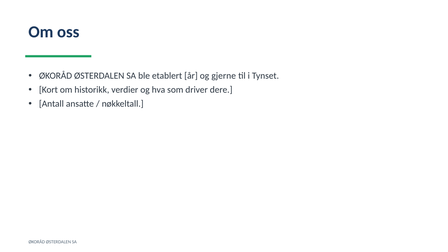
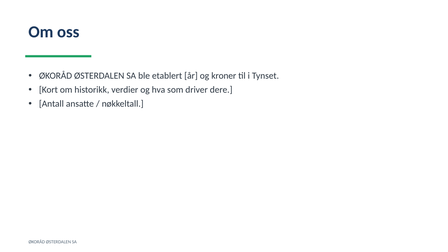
gjerne: gjerne -> kroner
